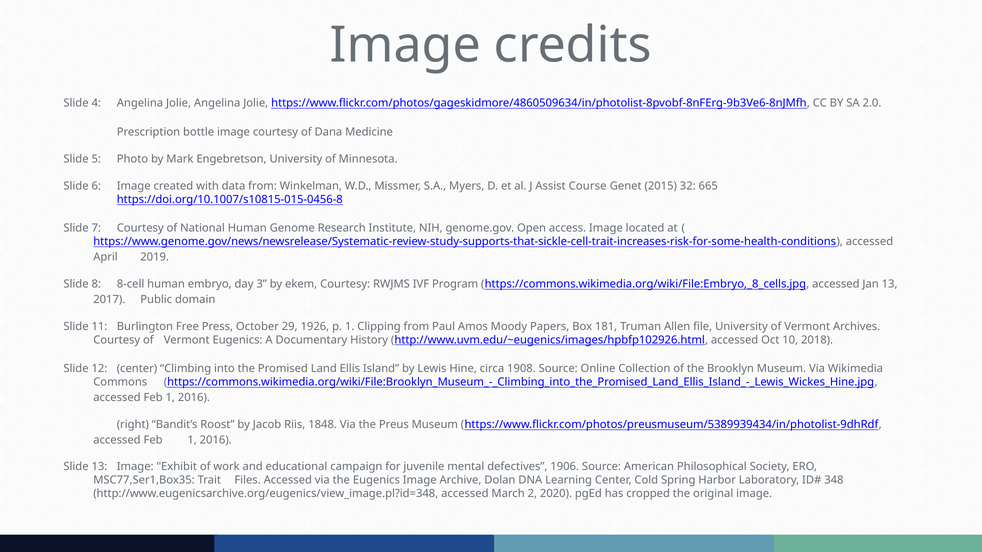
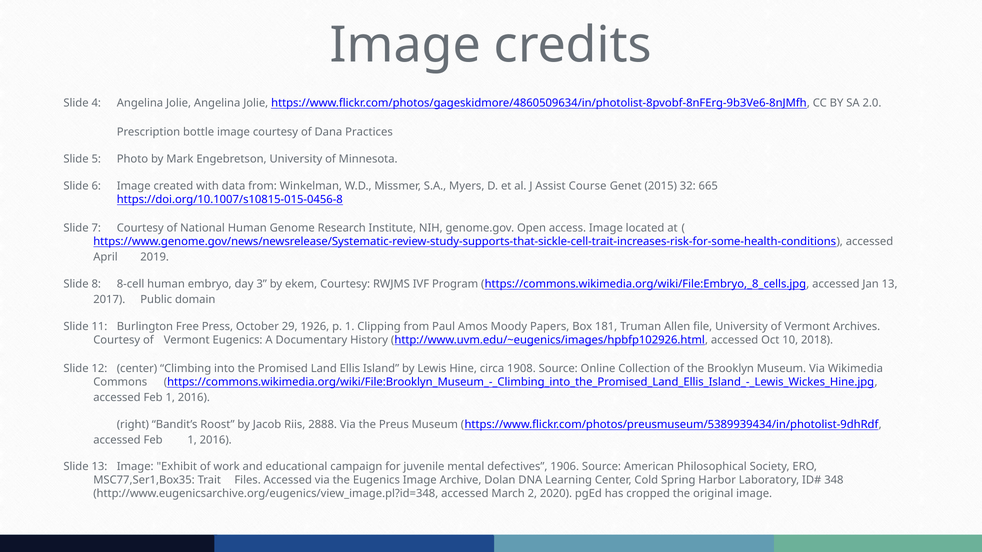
Medicine: Medicine -> Practices
1848: 1848 -> 2888
